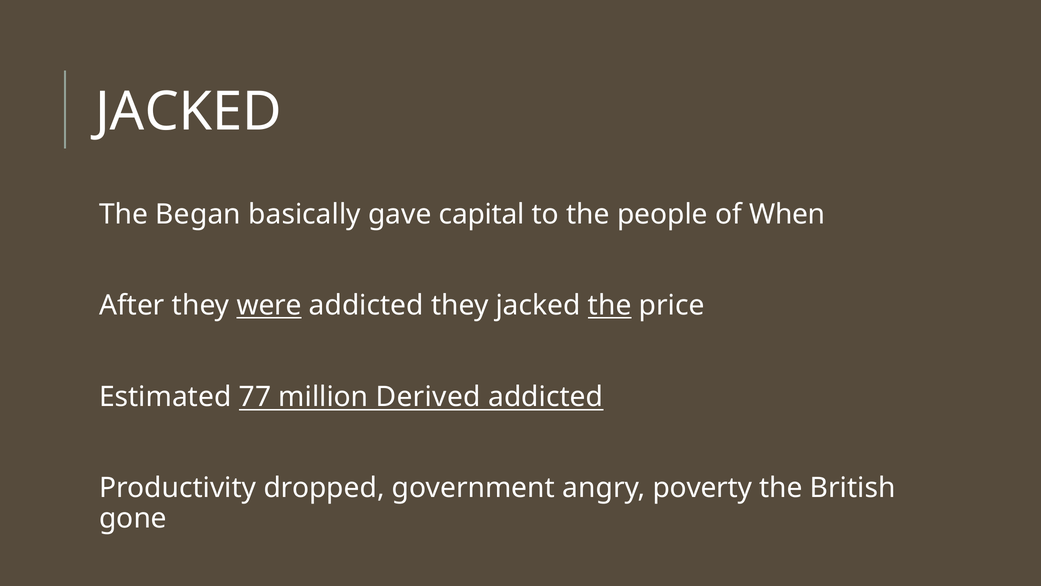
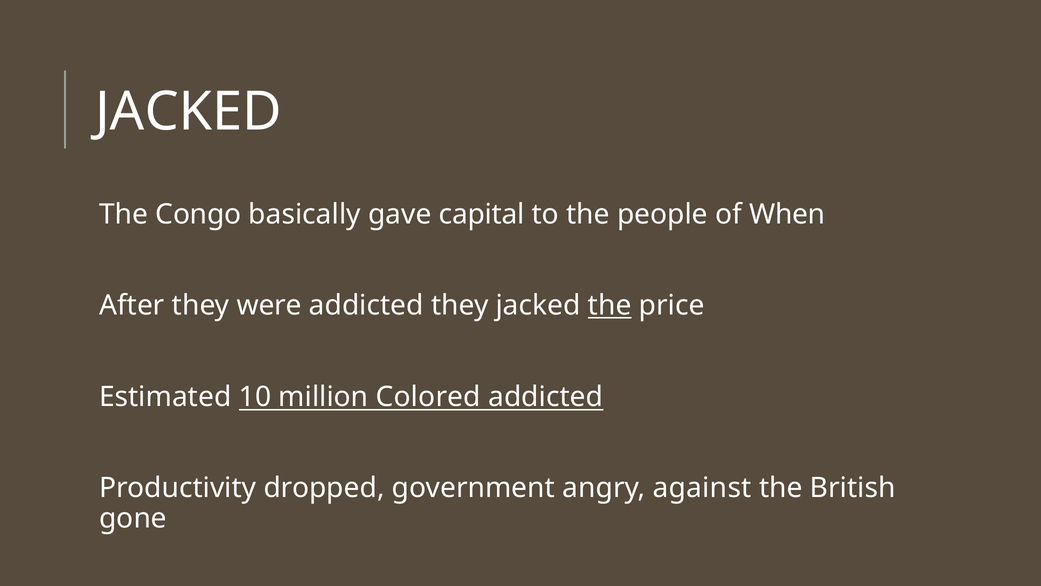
Began: Began -> Congo
were underline: present -> none
77: 77 -> 10
Derived: Derived -> Colored
poverty: poverty -> against
